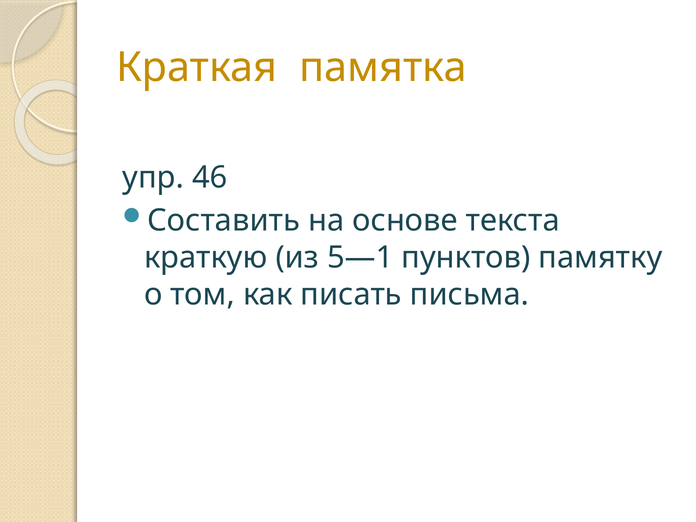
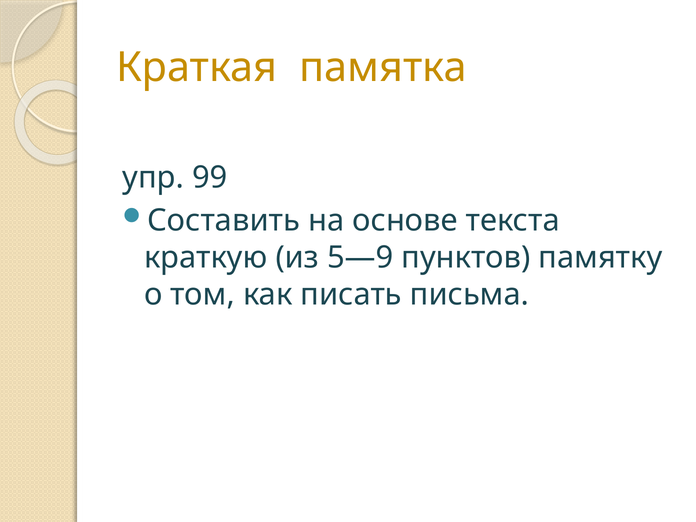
46: 46 -> 99
5—1: 5—1 -> 5—9
